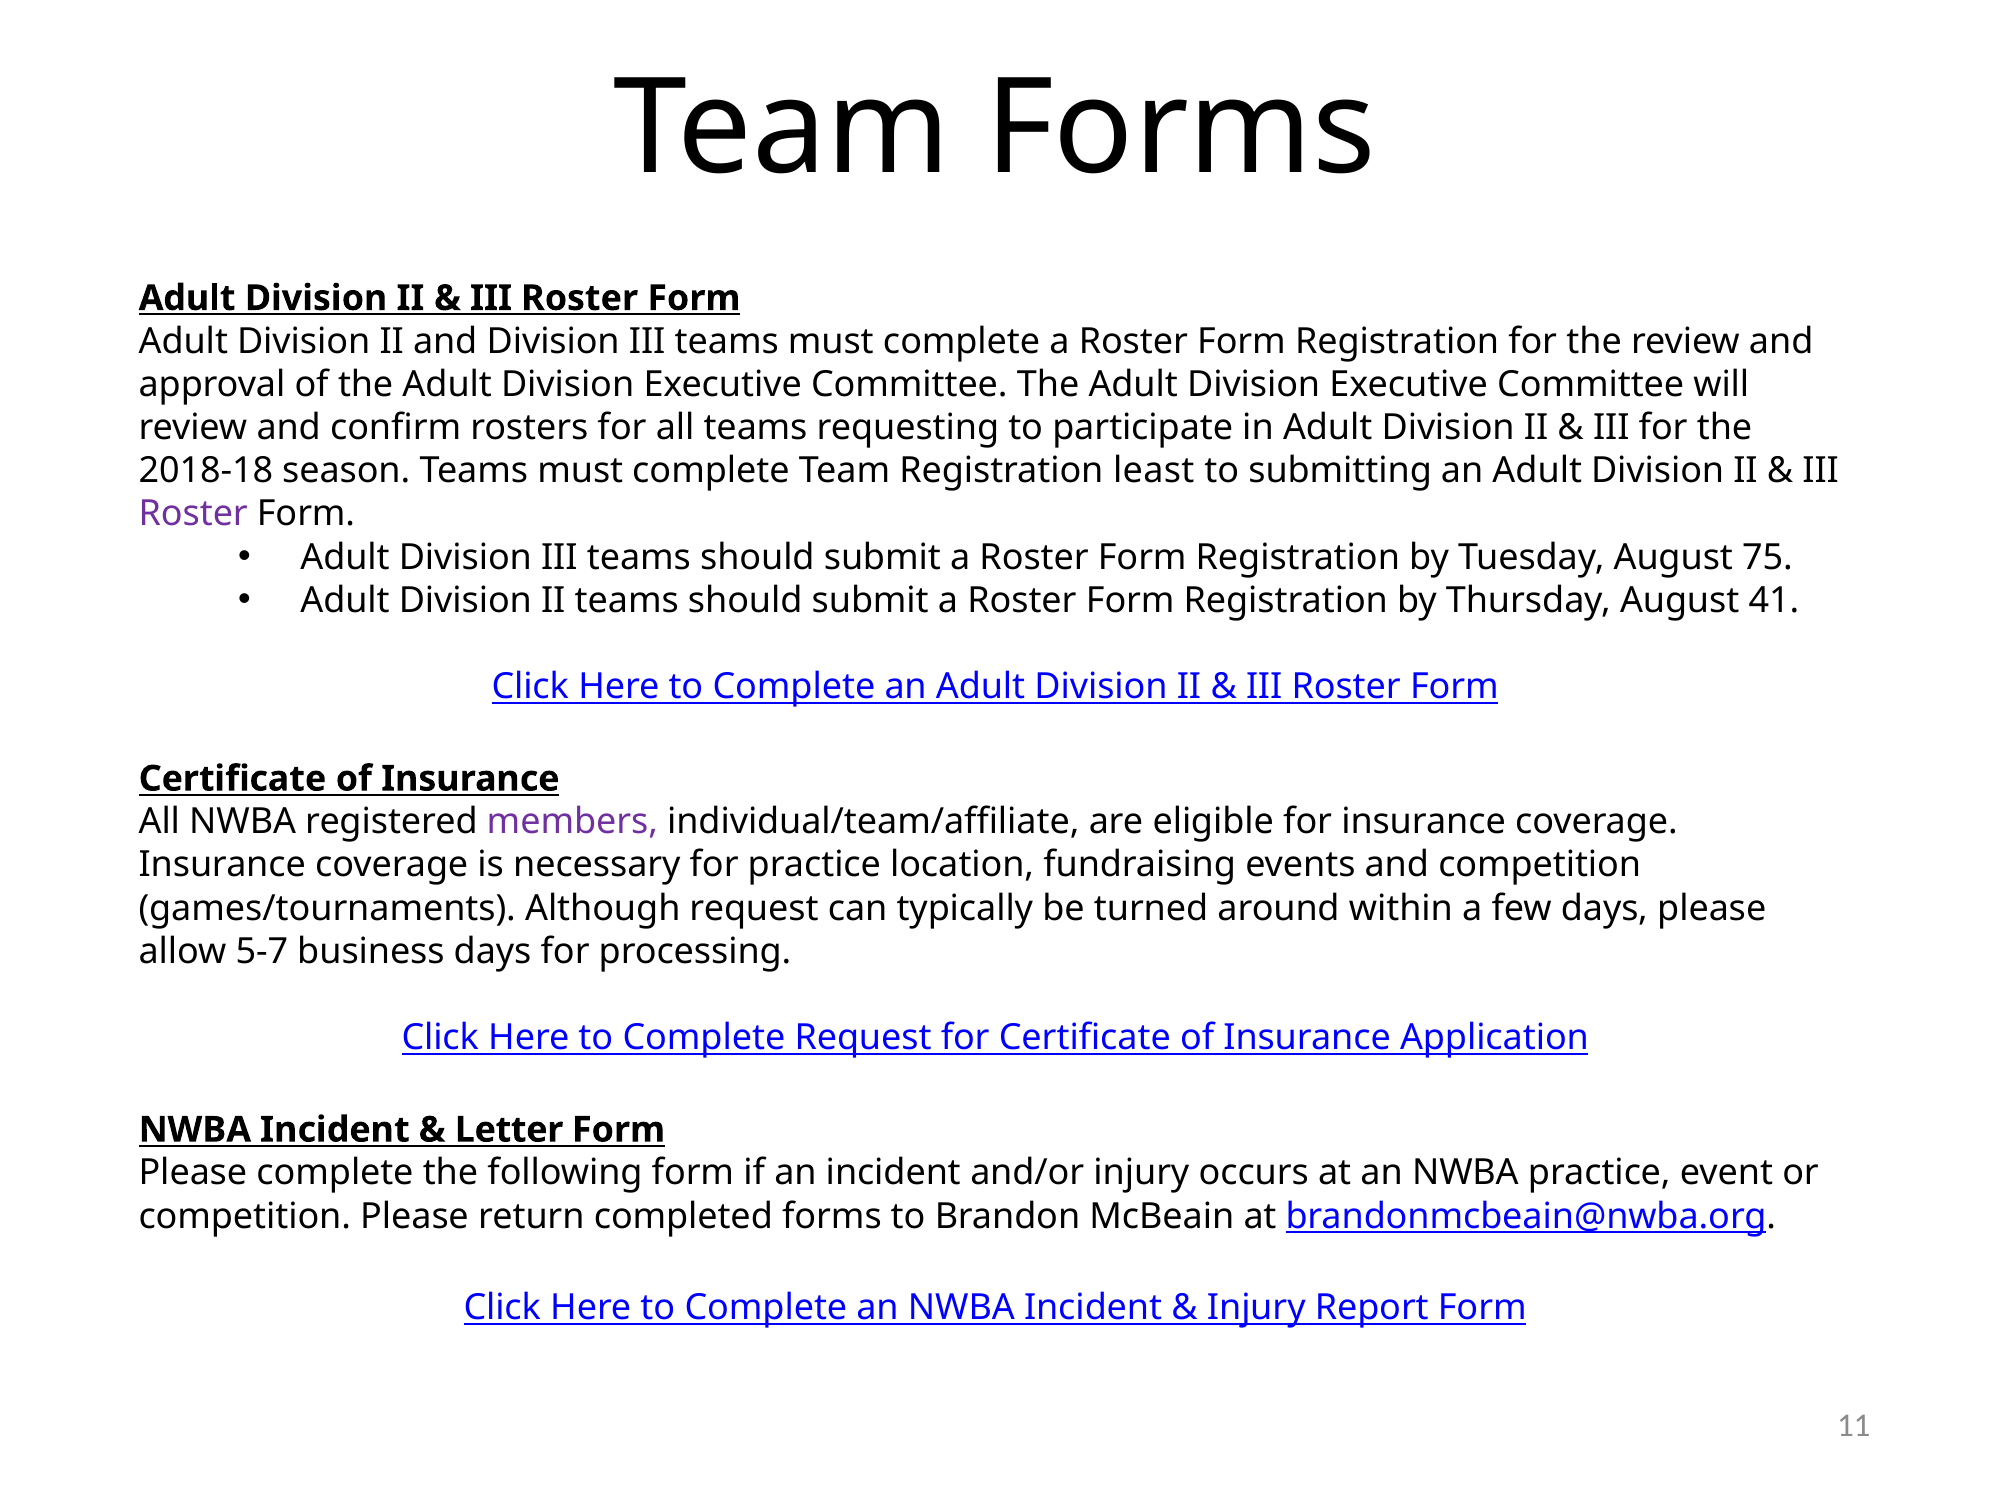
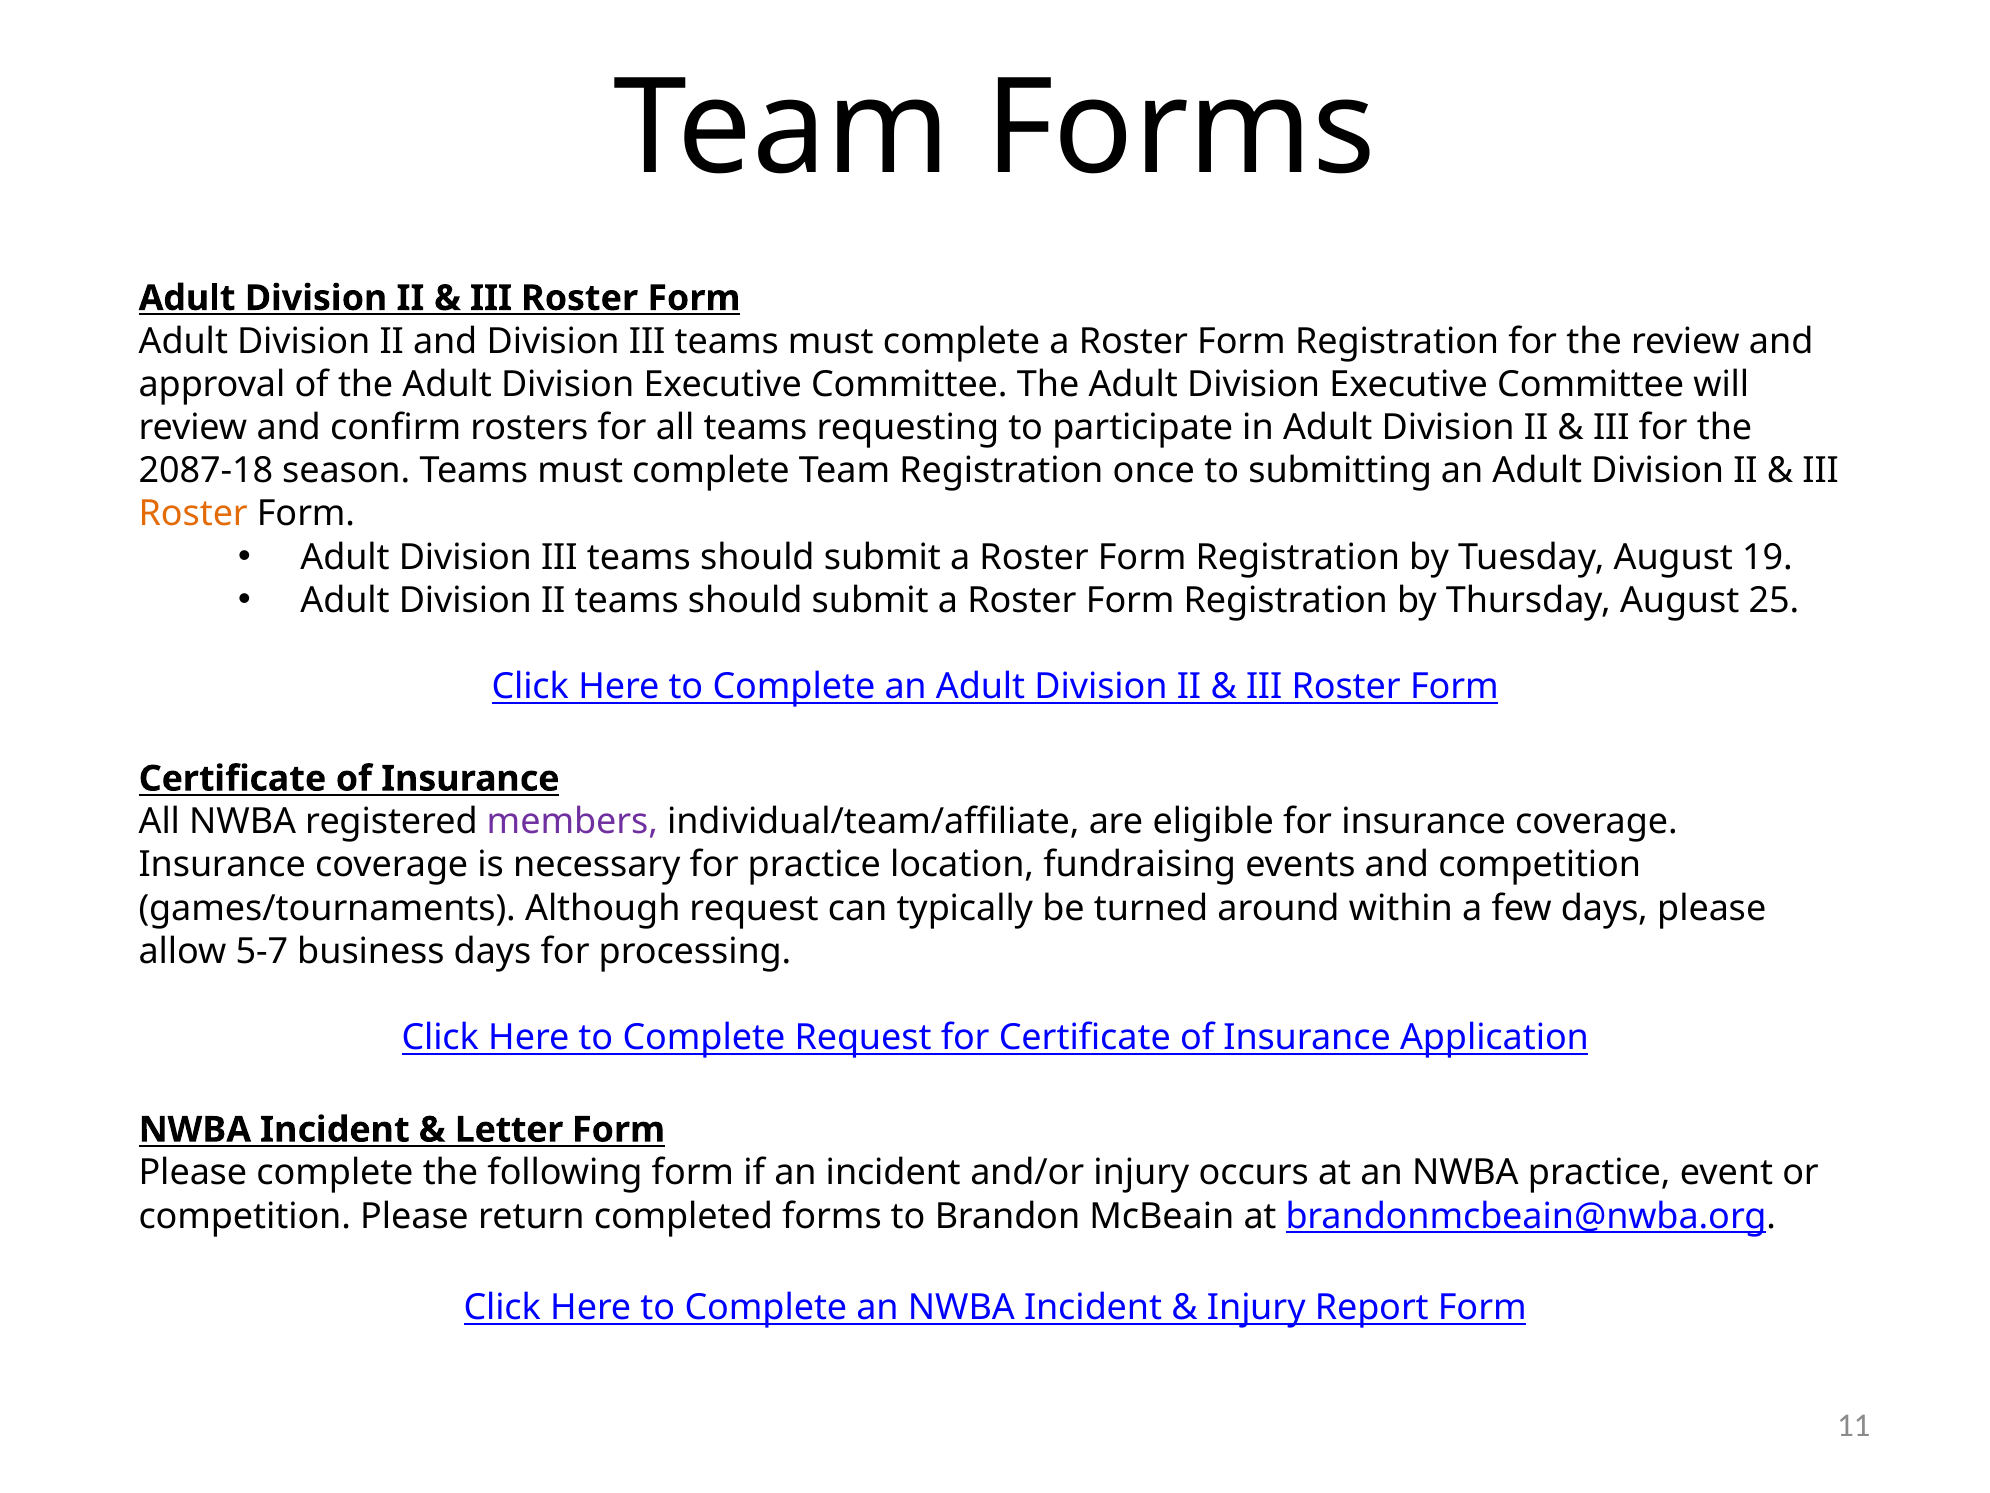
2018-18: 2018-18 -> 2087-18
least: least -> once
Roster at (193, 514) colour: purple -> orange
75: 75 -> 19
41: 41 -> 25
